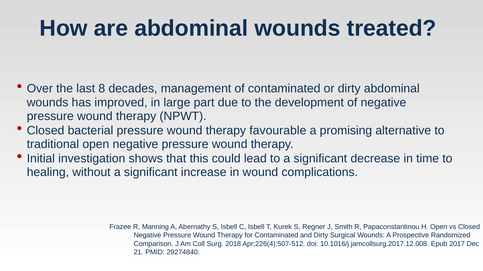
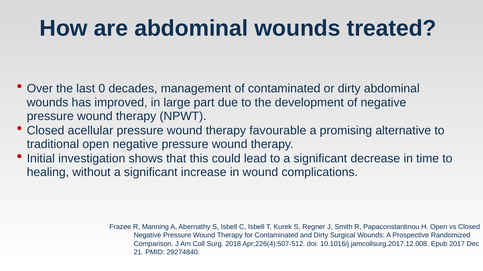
8: 8 -> 0
bacterial: bacterial -> acellular
